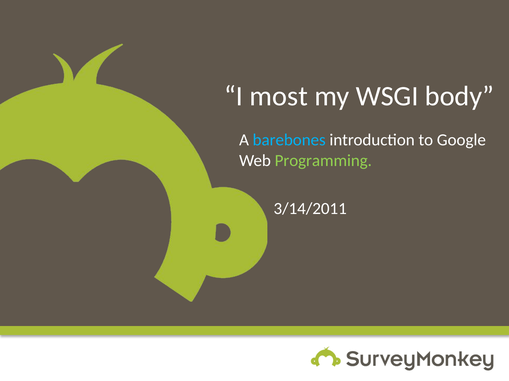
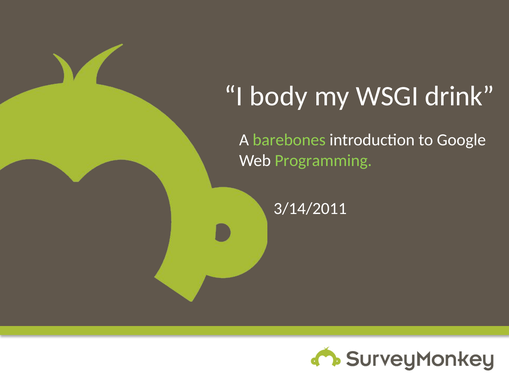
most: most -> body
body: body -> drink
barebones colour: light blue -> light green
